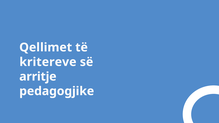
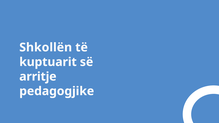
Qellimet: Qellimet -> Shkollën
kritereve: kritereve -> kuptuarit
